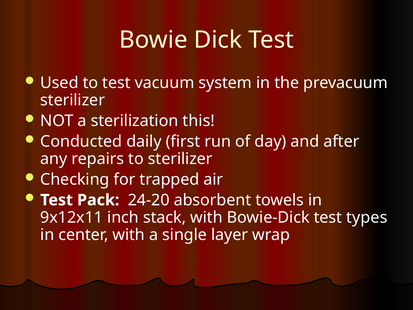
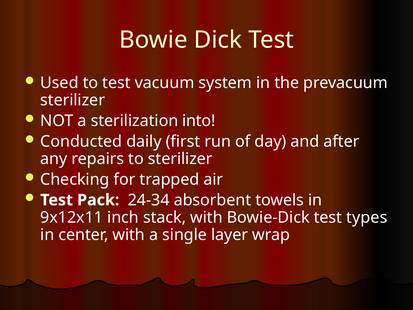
this: this -> into
24-20: 24-20 -> 24-34
